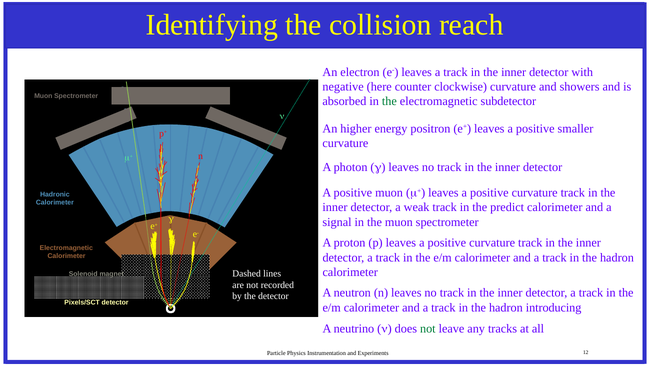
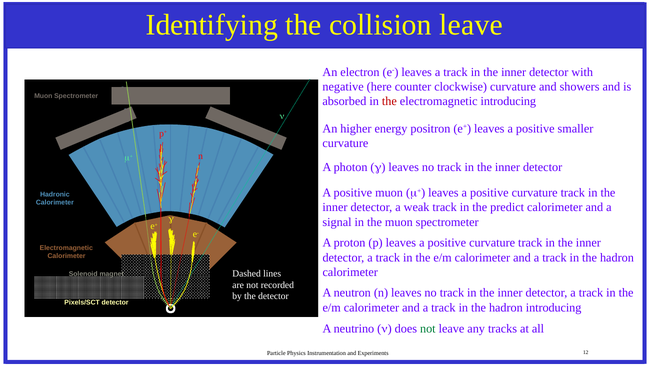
collision reach: reach -> leave
the at (389, 101) colour: green -> red
electromagnetic subdetector: subdetector -> introducing
